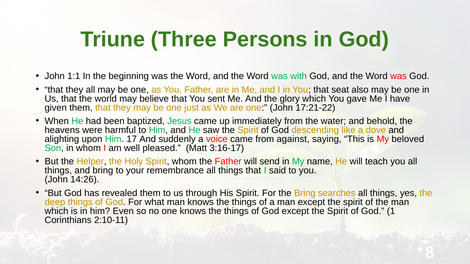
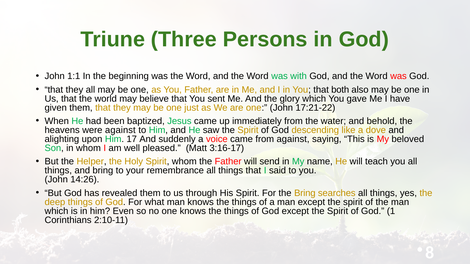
seat: seat -> both
were harmful: harmful -> against
